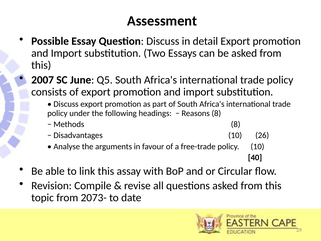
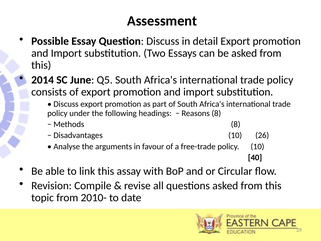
2007: 2007 -> 2014
2073-: 2073- -> 2010-
